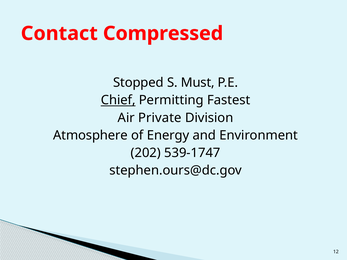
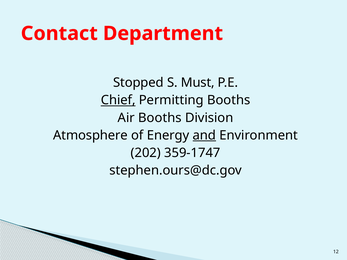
Compressed: Compressed -> Department
Permitting Fastest: Fastest -> Booths
Air Private: Private -> Booths
and underline: none -> present
539-1747: 539-1747 -> 359-1747
